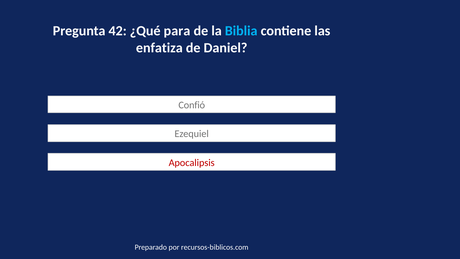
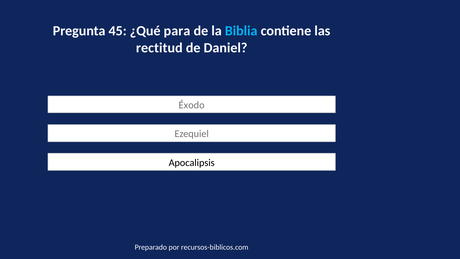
42: 42 -> 45
enfatiza: enfatiza -> rectitud
Confió: Confió -> Éxodo
Apocalipsis colour: red -> black
